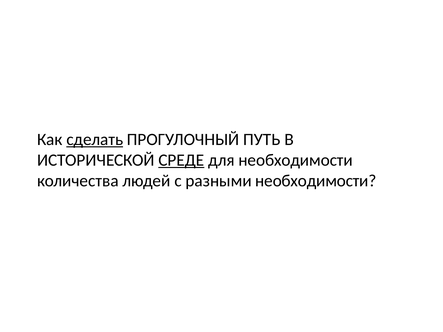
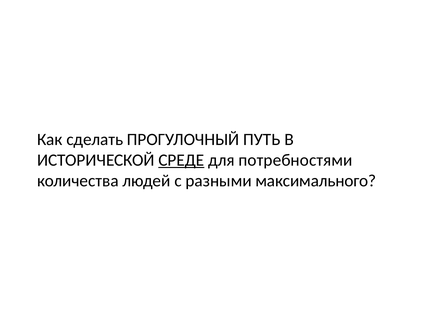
сделать underline: present -> none
для необходимости: необходимости -> потребностями
разными необходимости: необходимости -> максимального
